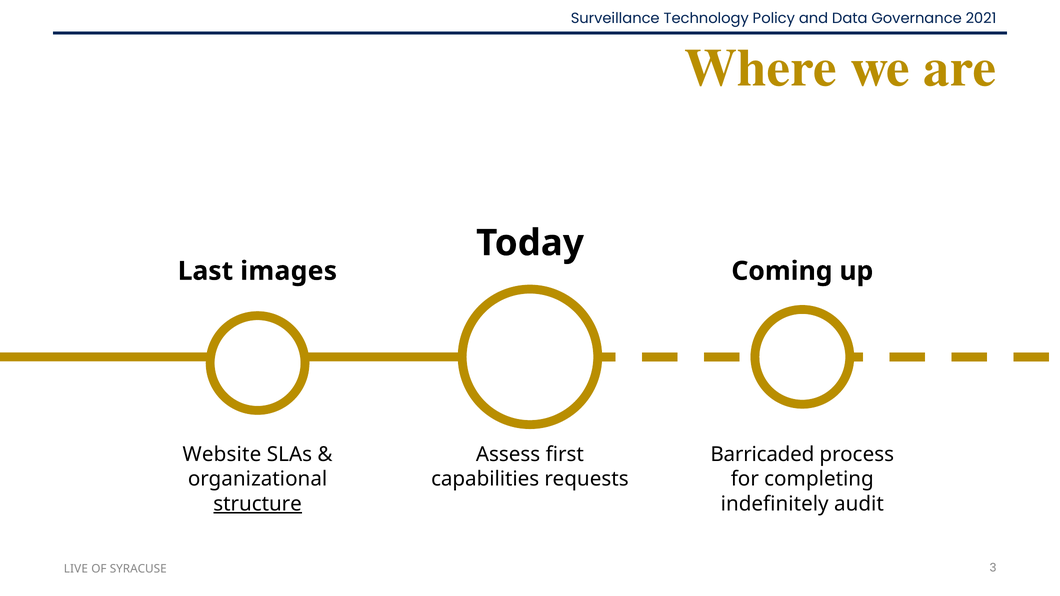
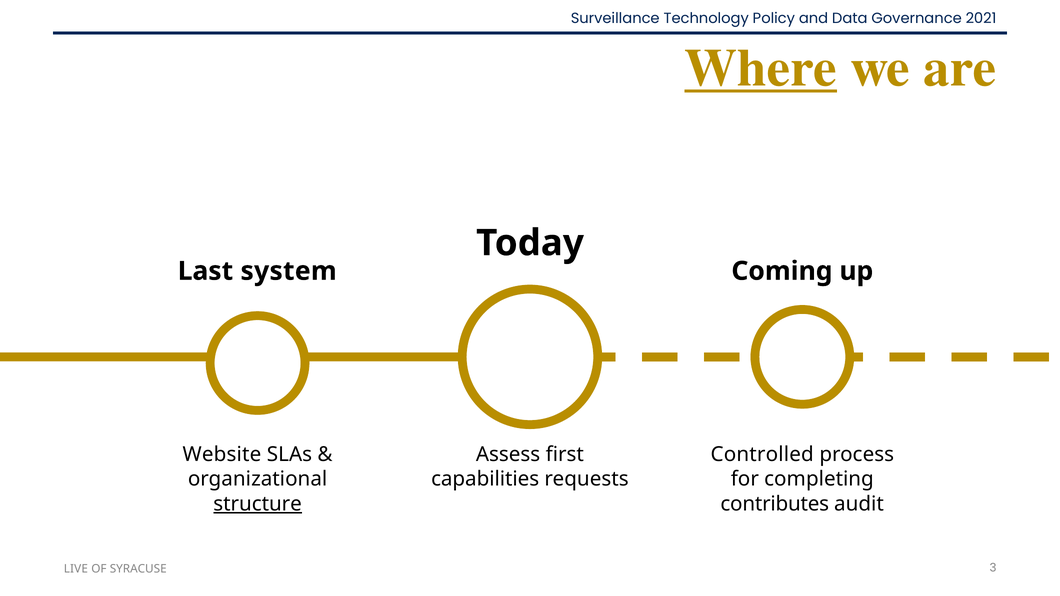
Where underline: none -> present
images: images -> system
Barricaded: Barricaded -> Controlled
indefinitely: indefinitely -> contributes
